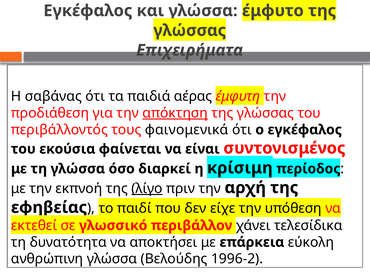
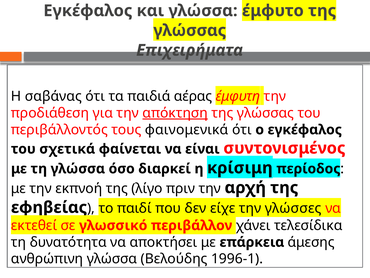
εκούσια: εκούσια -> σχετικά
λίγο underline: present -> none
υπόθεση: υπόθεση -> γλώσσες
εύκολη: εύκολη -> άμεσης
1996-2: 1996-2 -> 1996-1
